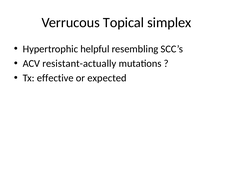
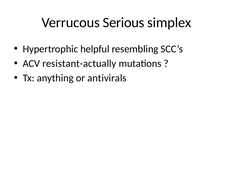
Topical: Topical -> Serious
effective: effective -> anything
expected: expected -> antivirals
